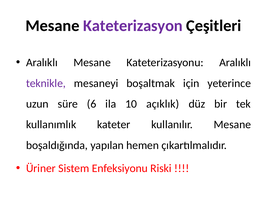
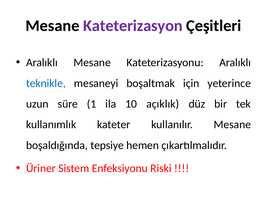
teknikle colour: purple -> blue
6: 6 -> 1
yapılan: yapılan -> tepsiye
